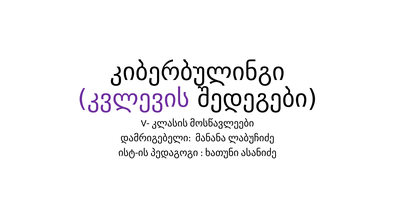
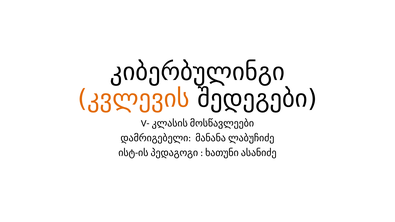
კვლევის colour: purple -> orange
